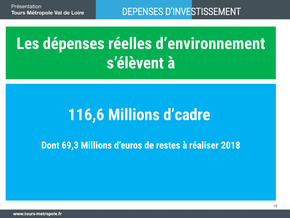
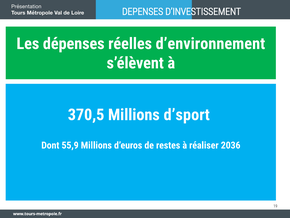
116,6: 116,6 -> 370,5
d’cadre: d’cadre -> d’sport
69,3: 69,3 -> 55,9
2018: 2018 -> 2036
